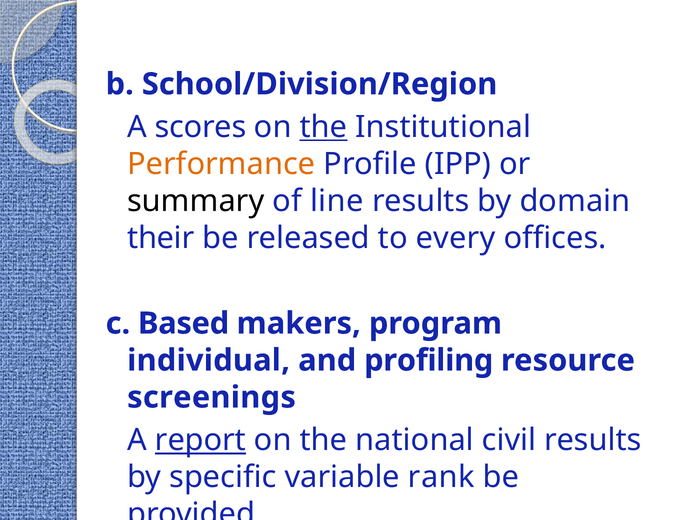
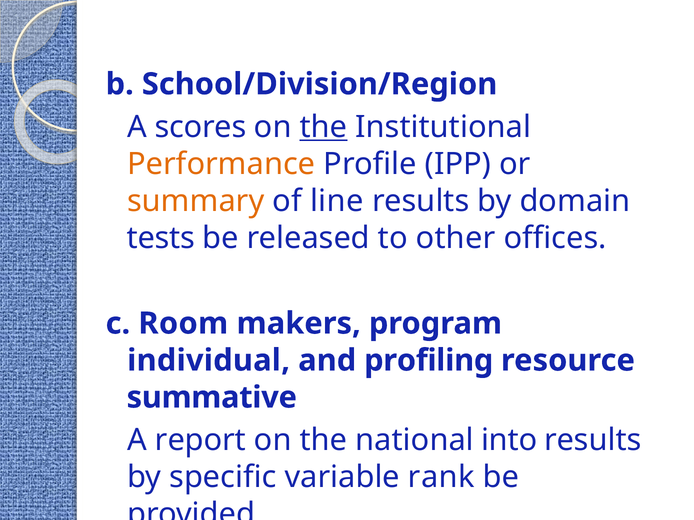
summary colour: black -> orange
their: their -> tests
every: every -> other
Based: Based -> Room
screenings: screenings -> summative
report underline: present -> none
civil: civil -> into
